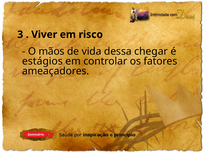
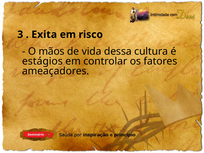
Viver: Viver -> Exita
chegar: chegar -> cultura
